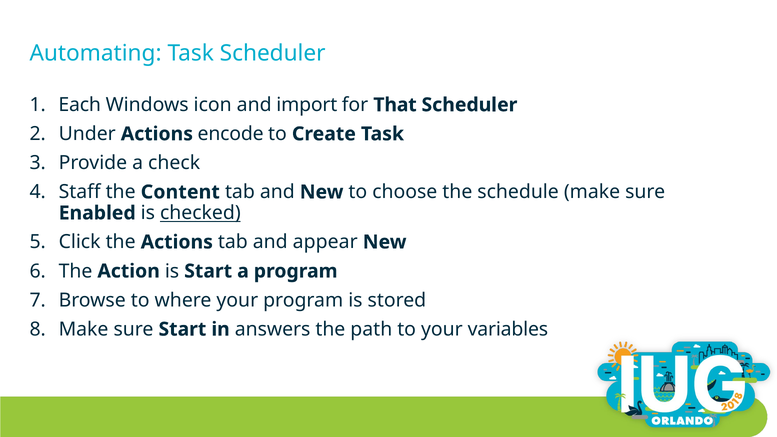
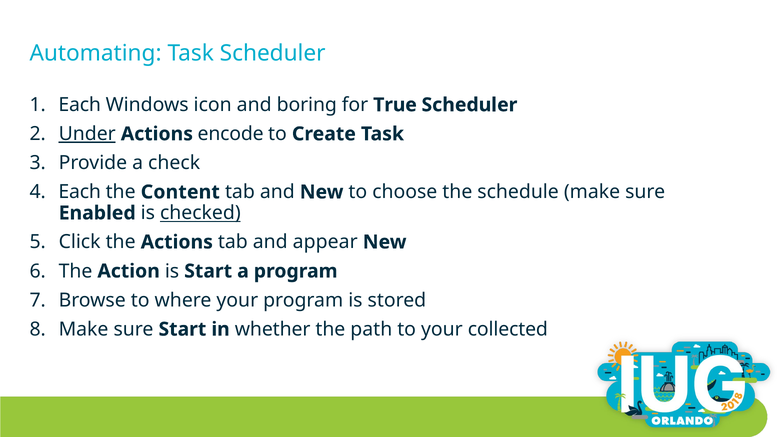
import: import -> boring
That: That -> True
Under underline: none -> present
Staff at (80, 192): Staff -> Each
answers: answers -> whether
variables: variables -> collected
